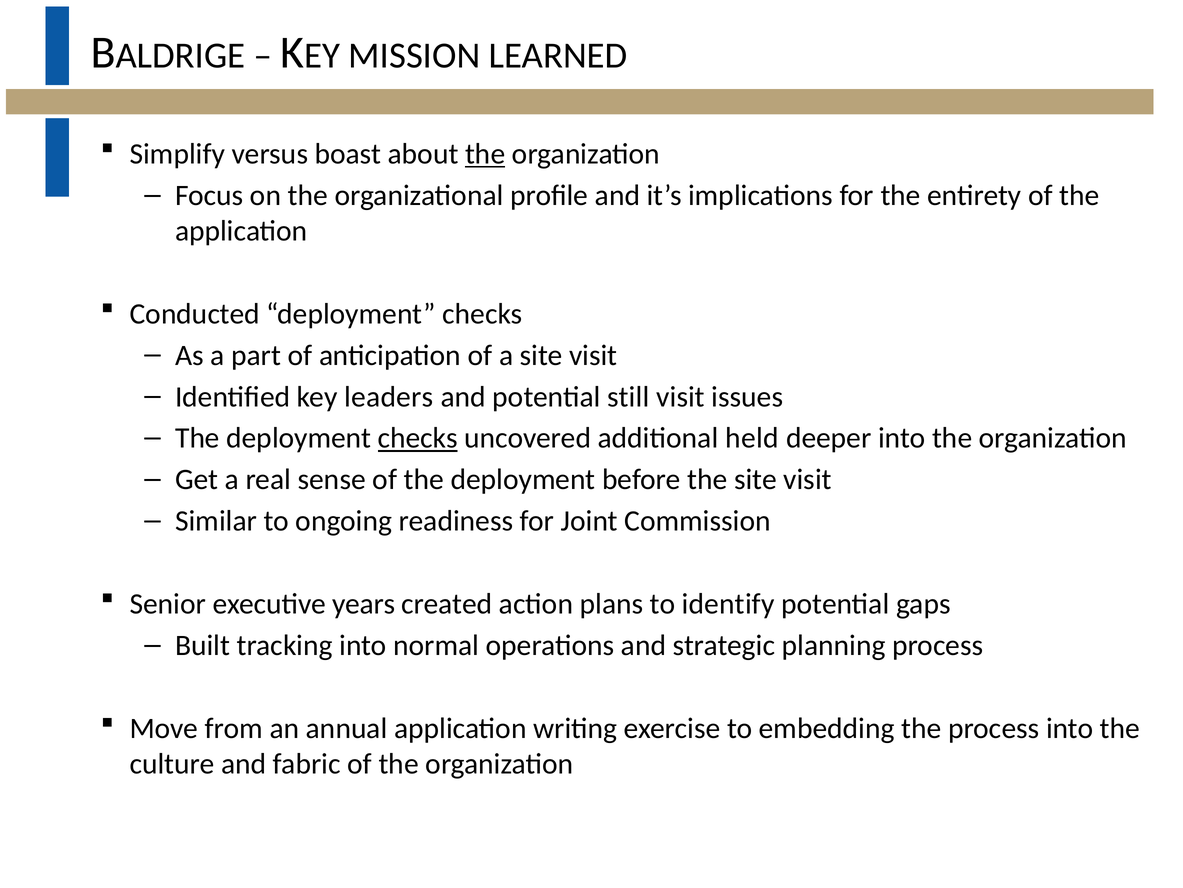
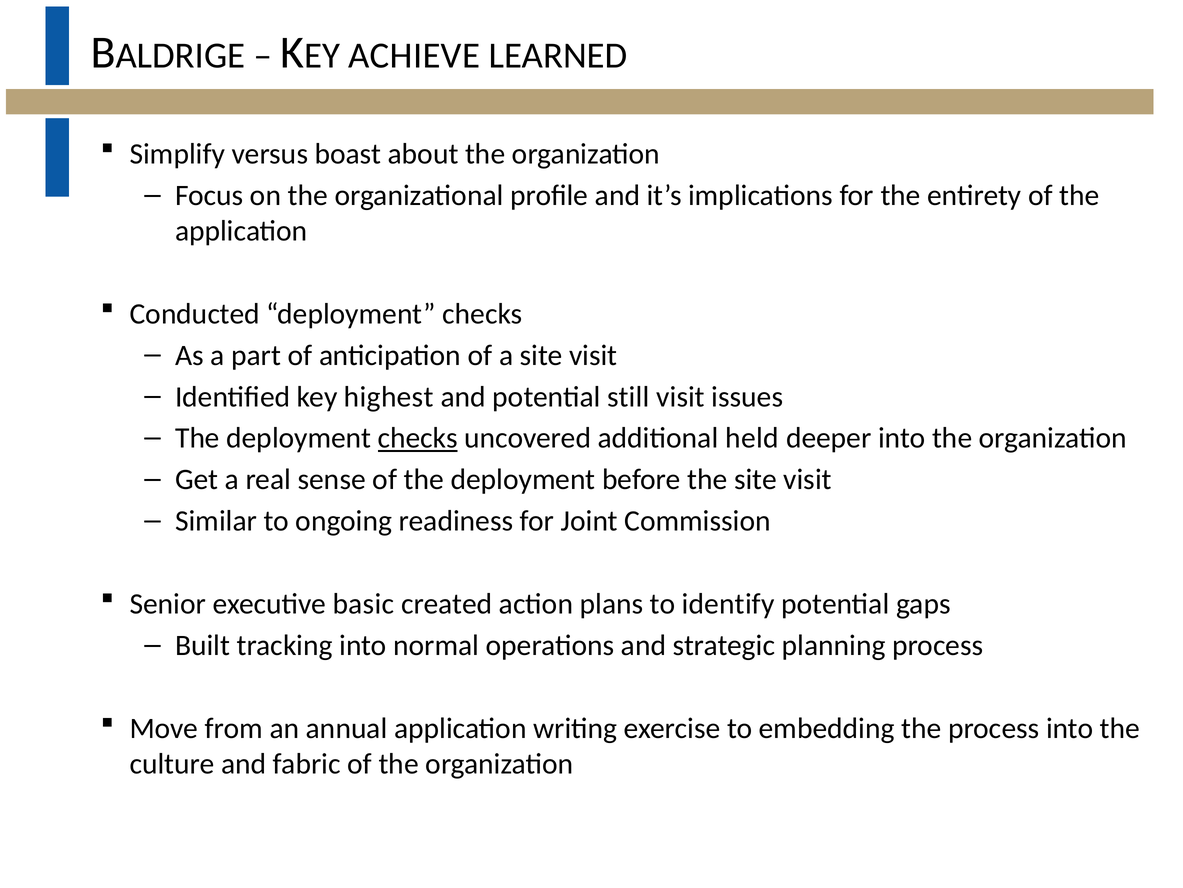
MISSION: MISSION -> ACHIEVE
the at (485, 154) underline: present -> none
leaders: leaders -> highest
years: years -> basic
